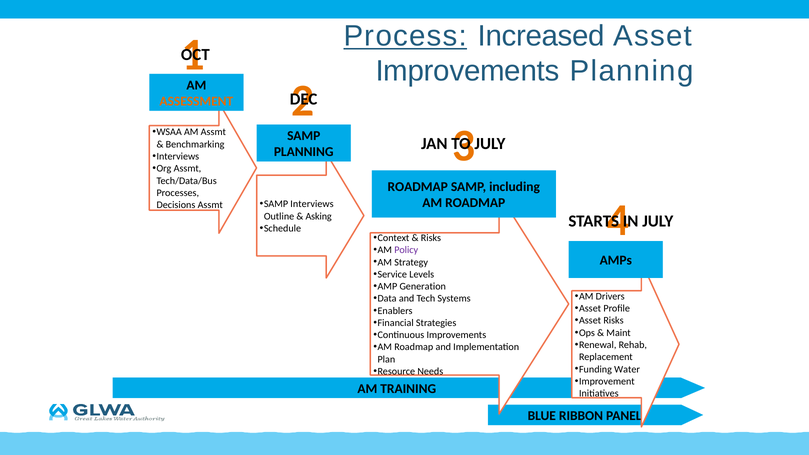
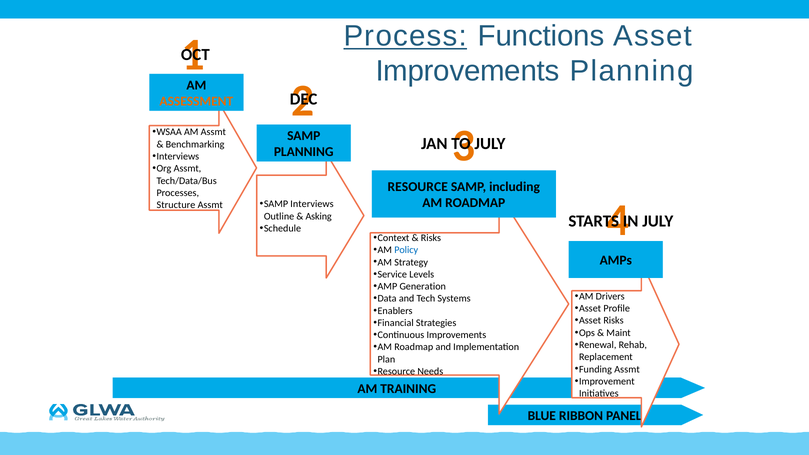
Increased: Increased -> Functions
ROADMAP at (418, 187): ROADMAP -> RESOURCE
Decisions: Decisions -> Structure
Policy colour: purple -> blue
Funding Water: Water -> Assmt
